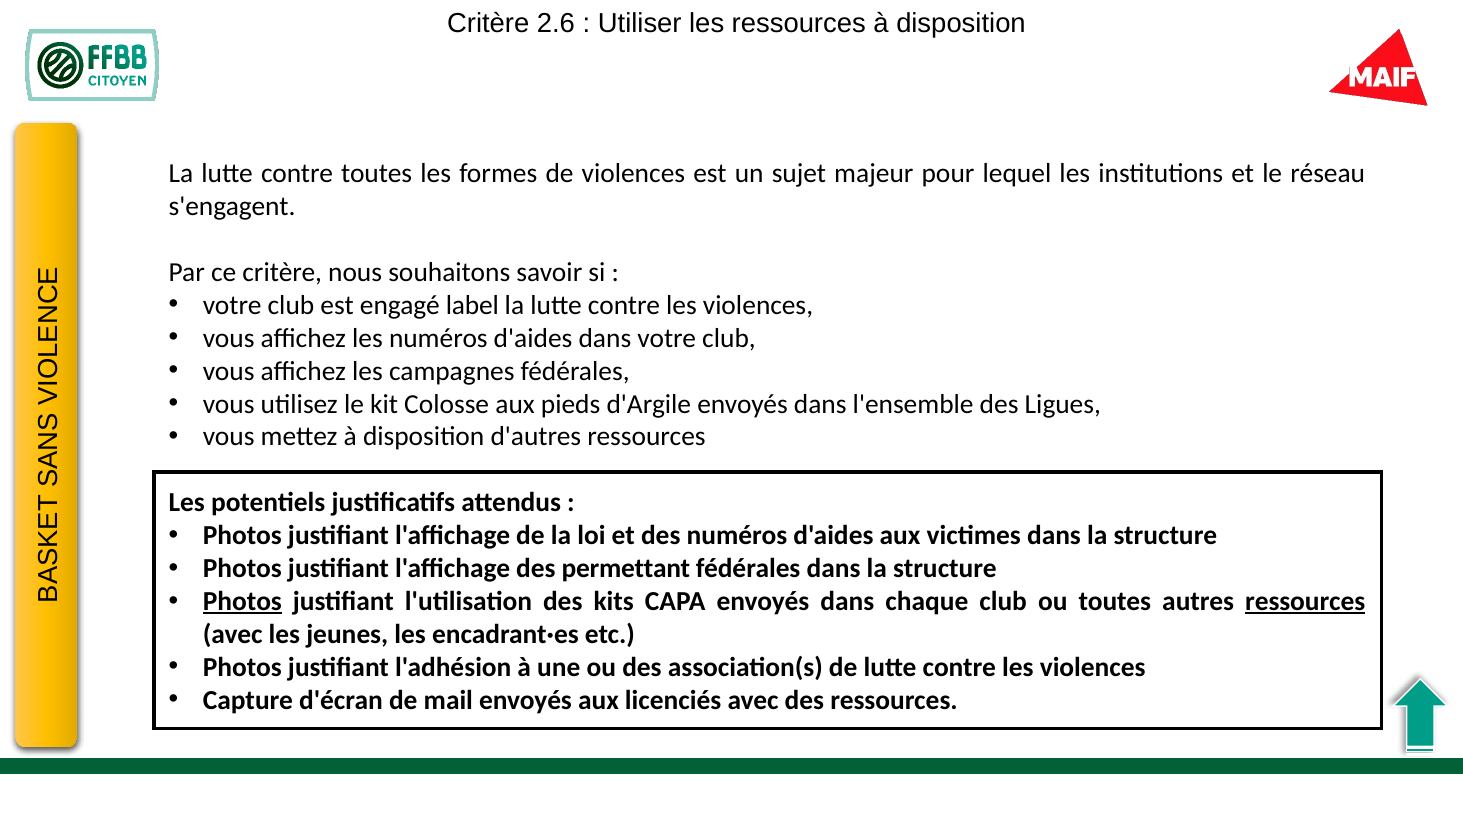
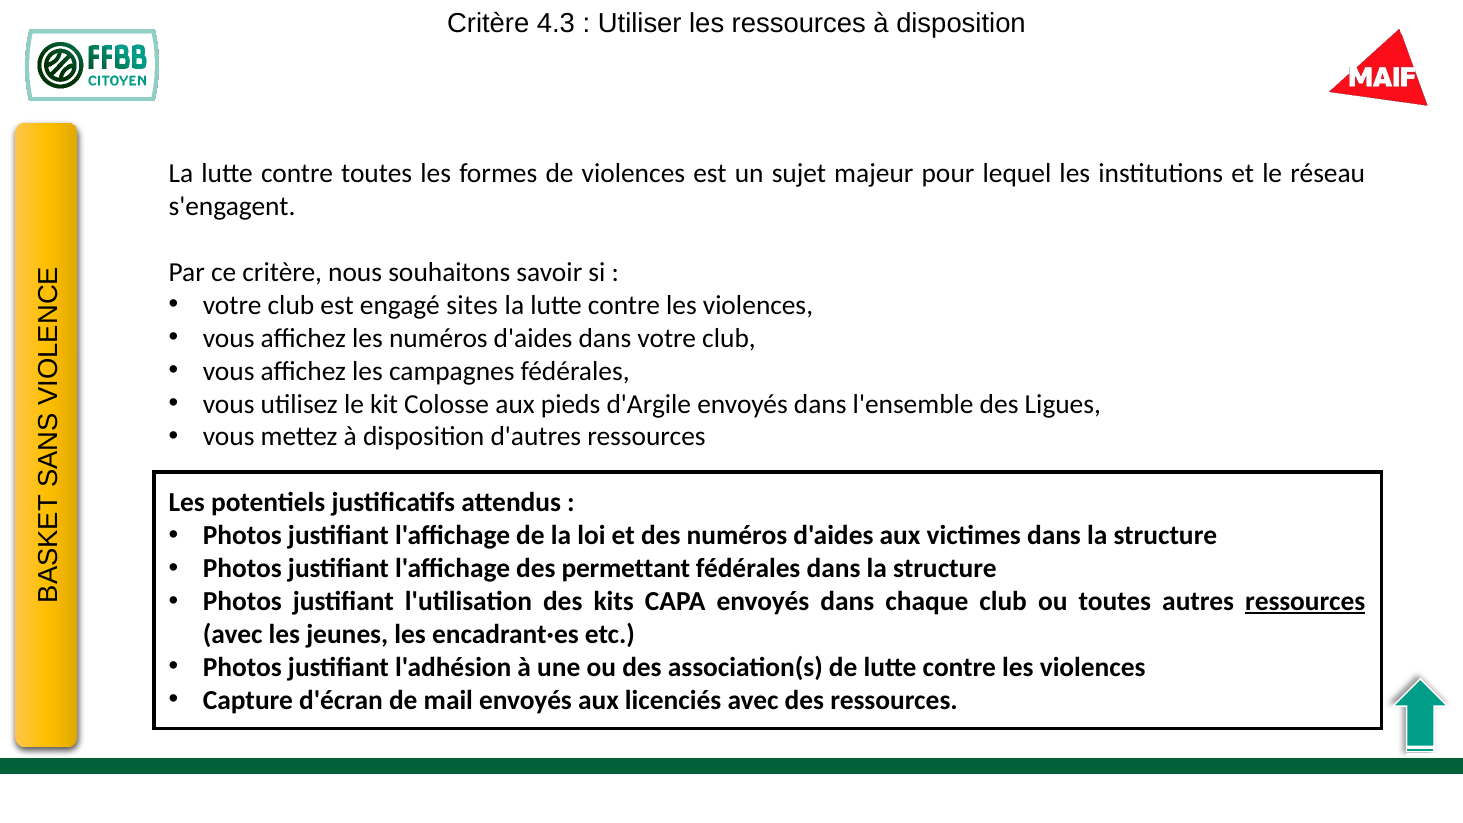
2.6: 2.6 -> 4.3
engagé label: label -> sites
Photos at (242, 601) underline: present -> none
